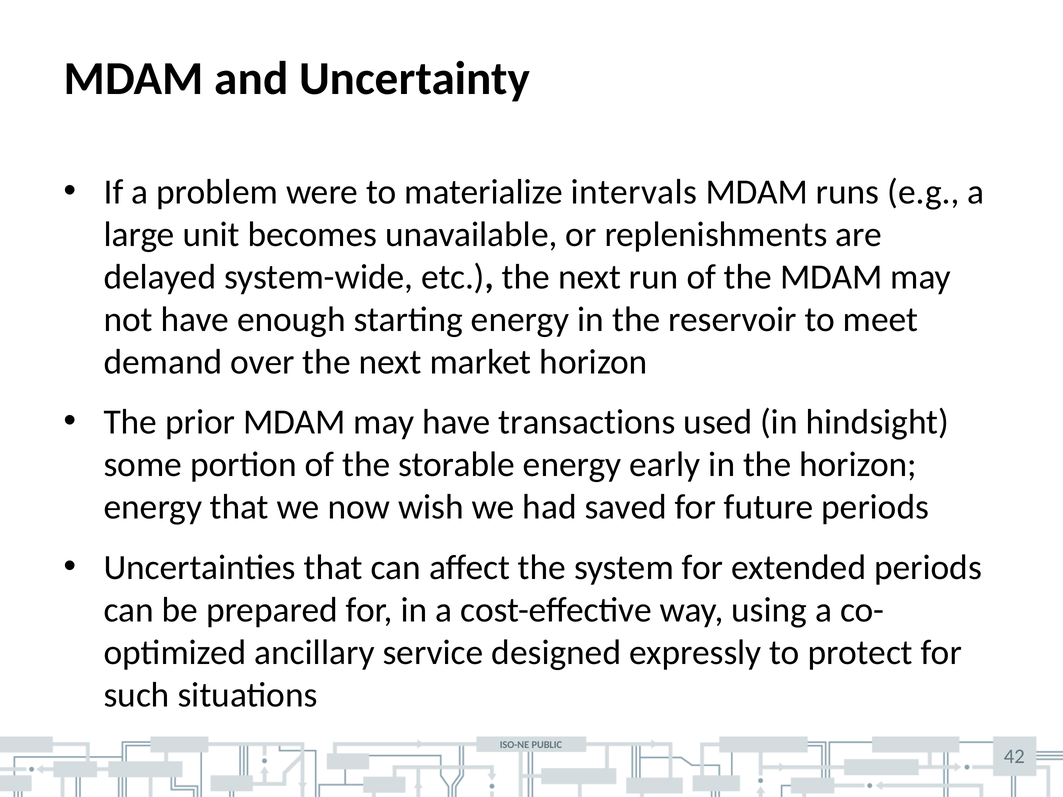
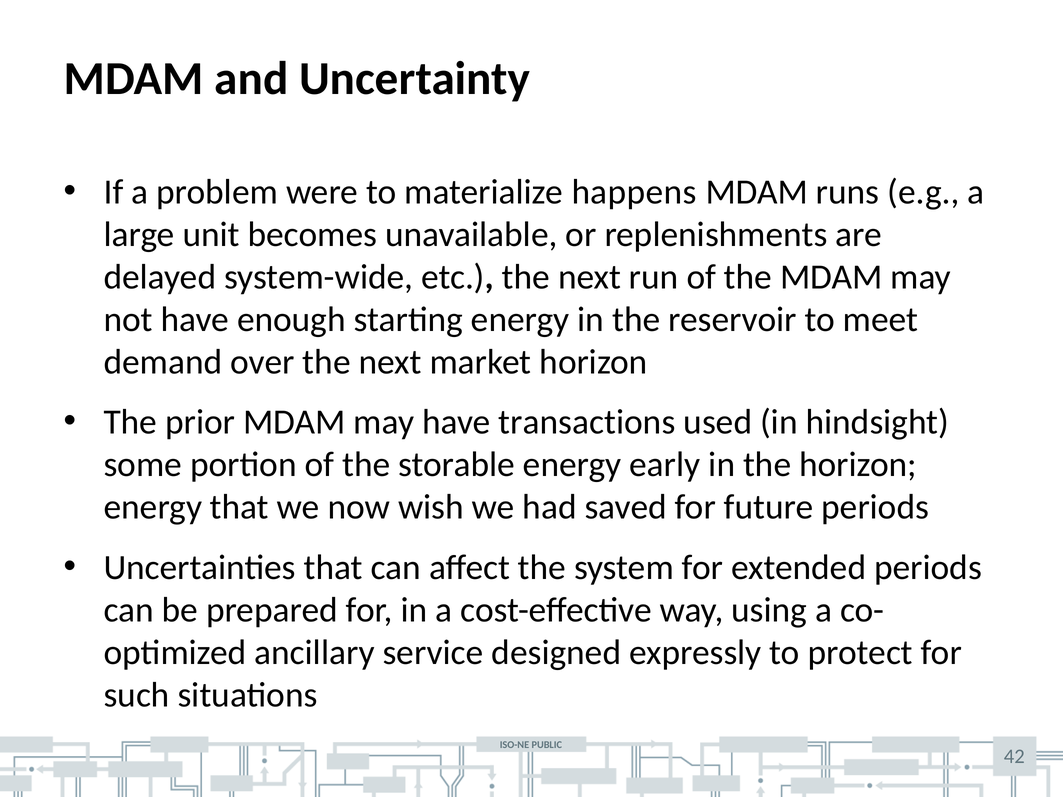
intervals: intervals -> happens
